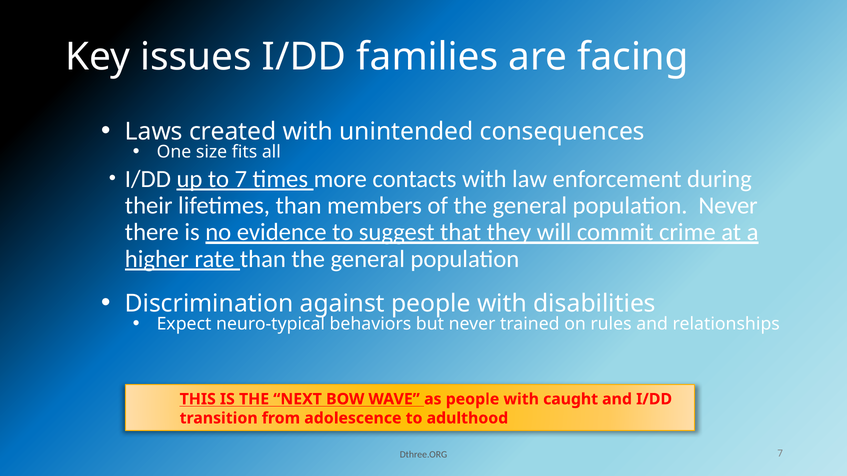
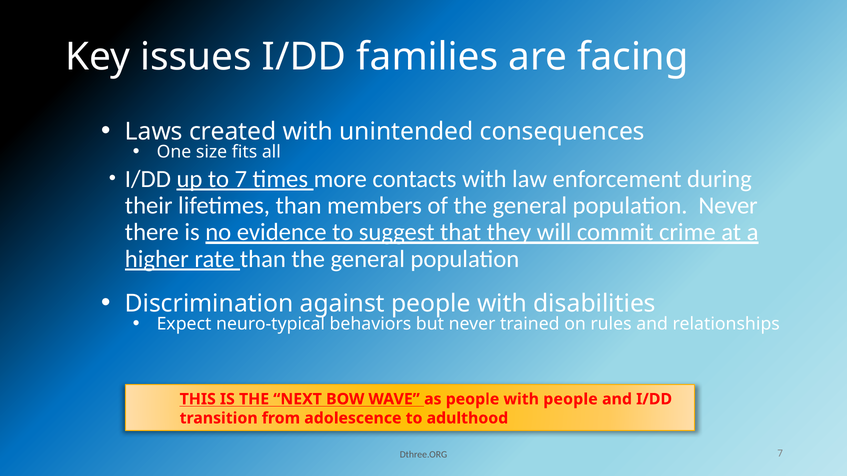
with caught: caught -> people
